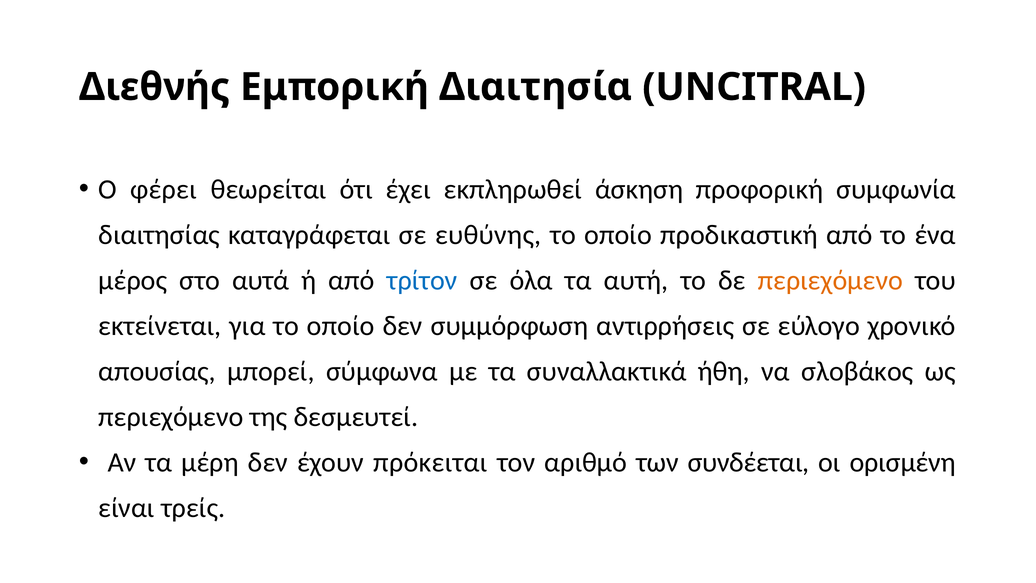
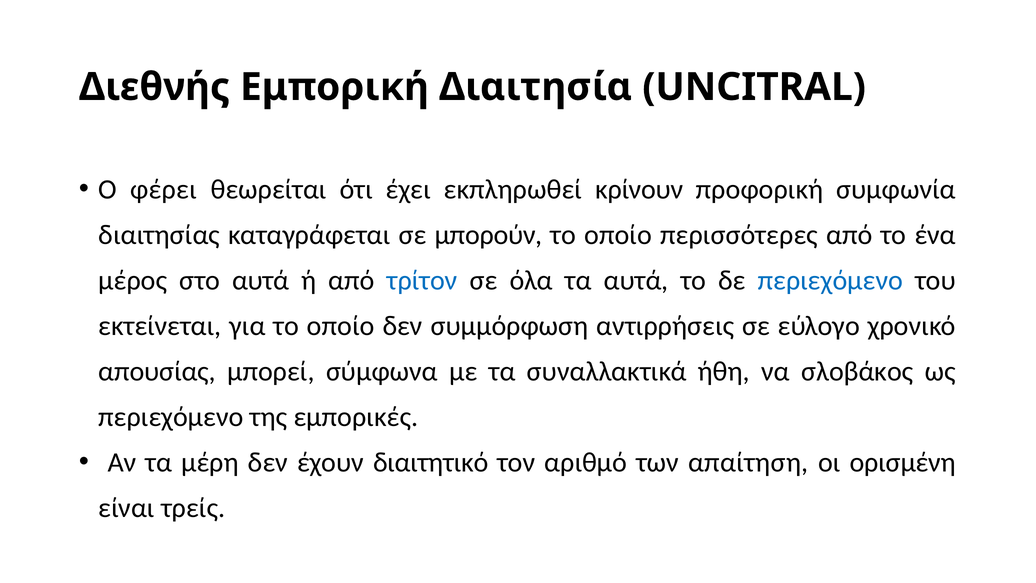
άσκηση: άσκηση -> κρίνουν
ευθύνης: ευθύνης -> μπορούν
προδικαστική: προδικαστική -> περισσότερες
τα αυτή: αυτή -> αυτά
περιεχόμενο at (830, 280) colour: orange -> blue
δεσμευτεί: δεσμευτεί -> εμπορικές
πρόκειται: πρόκειται -> διαιτητικό
συνδέεται: συνδέεται -> απαίτηση
